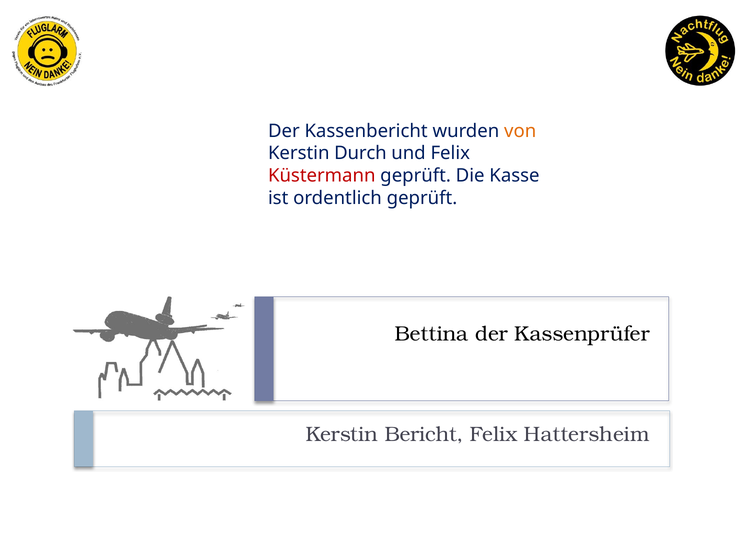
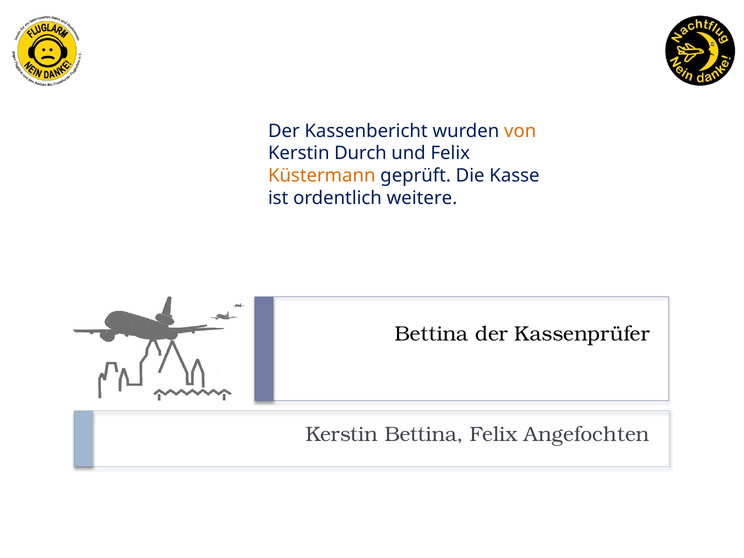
Küstermann colour: red -> orange
ordentlich geprüft: geprüft -> weitere
Kerstin Bericht: Bericht -> Bettina
Hattersheim: Hattersheim -> Angefochten
